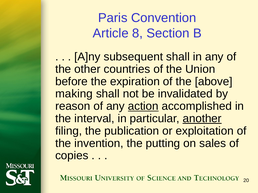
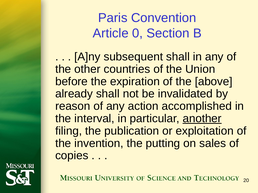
8: 8 -> 0
making: making -> already
action underline: present -> none
